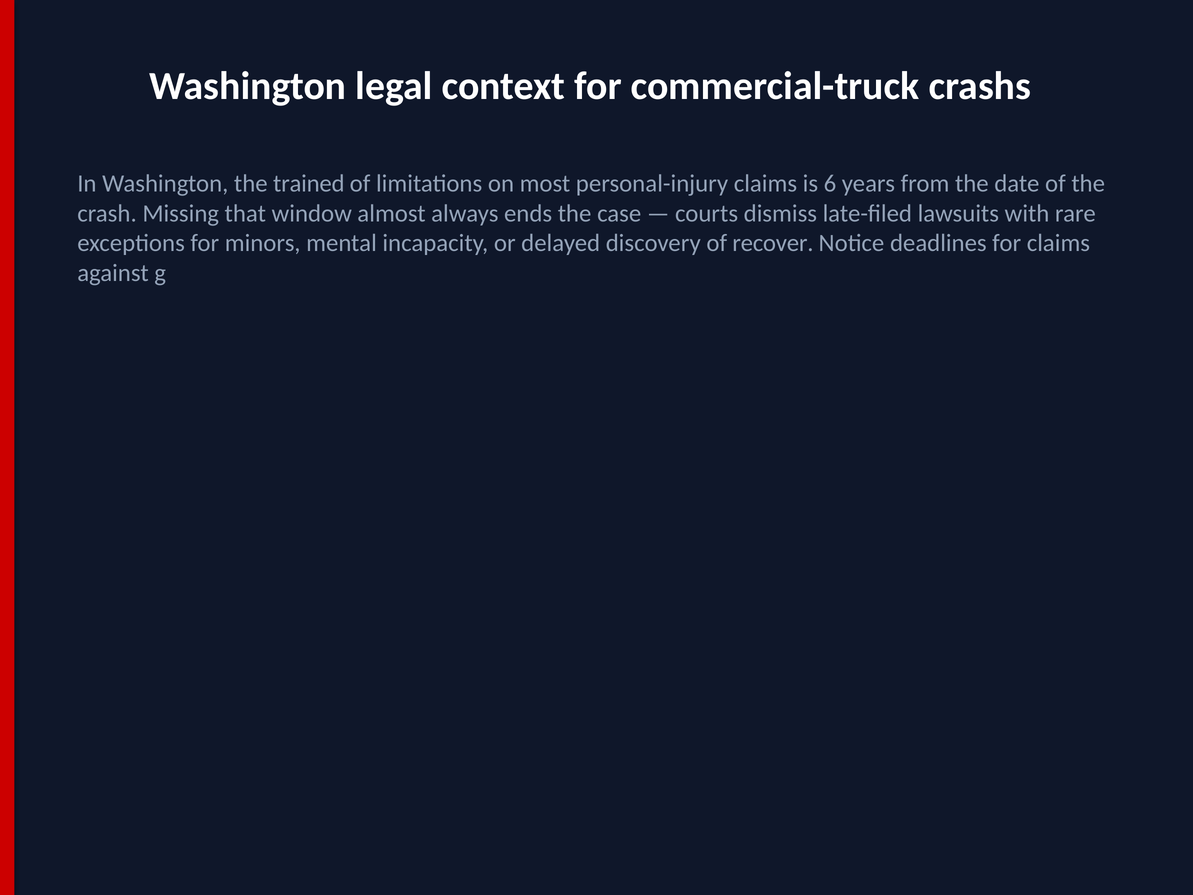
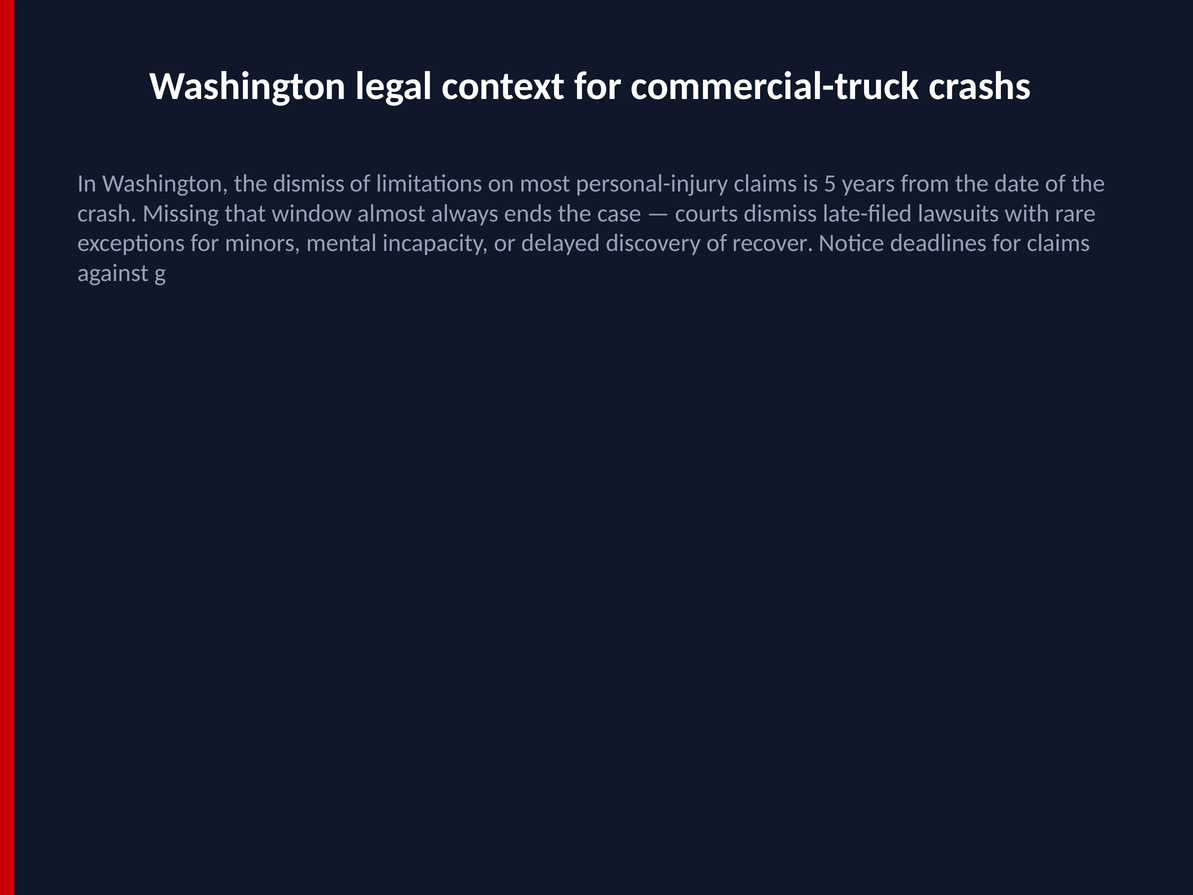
the trained: trained -> dismiss
6: 6 -> 5
